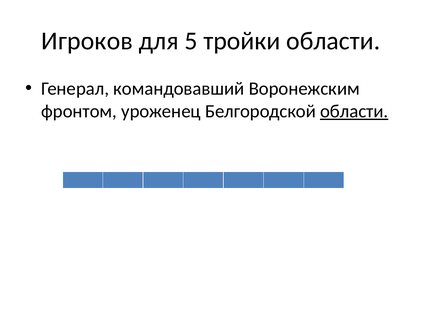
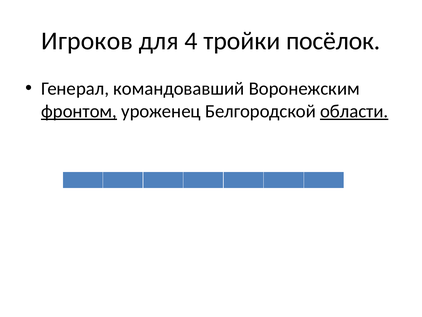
5: 5 -> 4
тройки области: области -> посёлок
фронтом underline: none -> present
